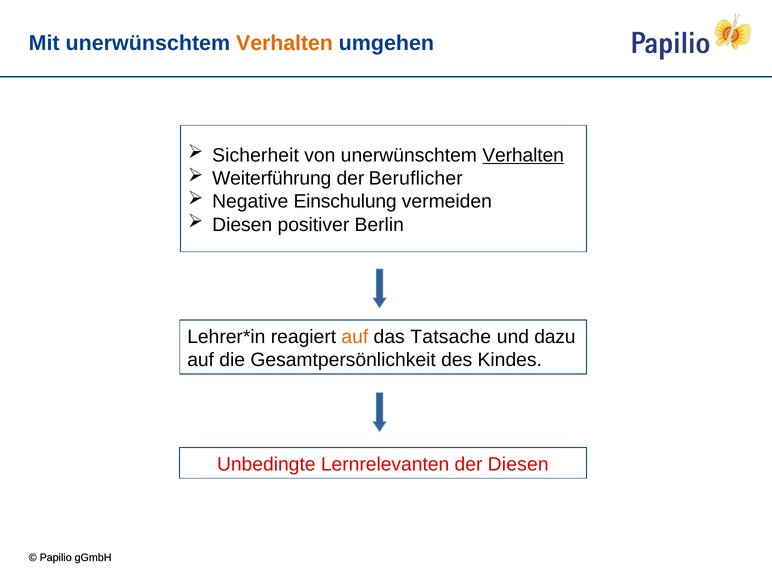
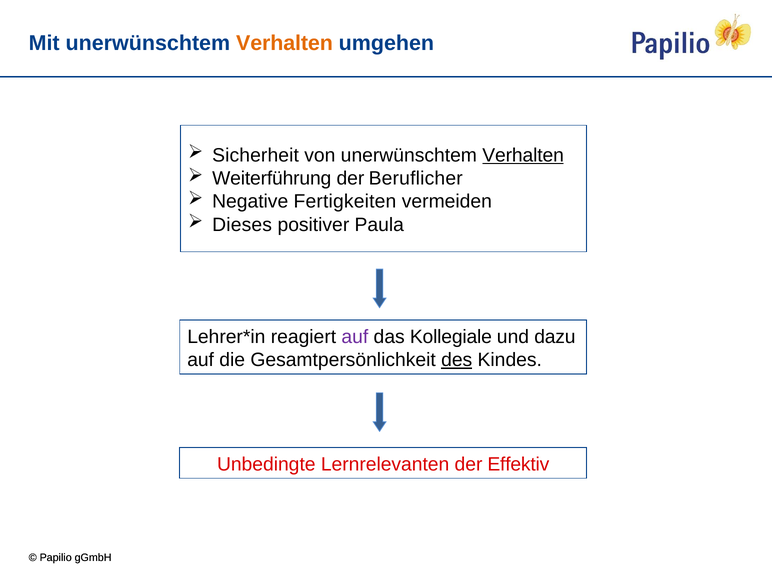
Einschulung: Einschulung -> Fertigkeiten
Diesen at (242, 225): Diesen -> Dieses
Berlin: Berlin -> Paula
auf at (355, 337) colour: orange -> purple
Tatsache: Tatsache -> Kollegiale
des underline: none -> present
der Diesen: Diesen -> Effektiv
